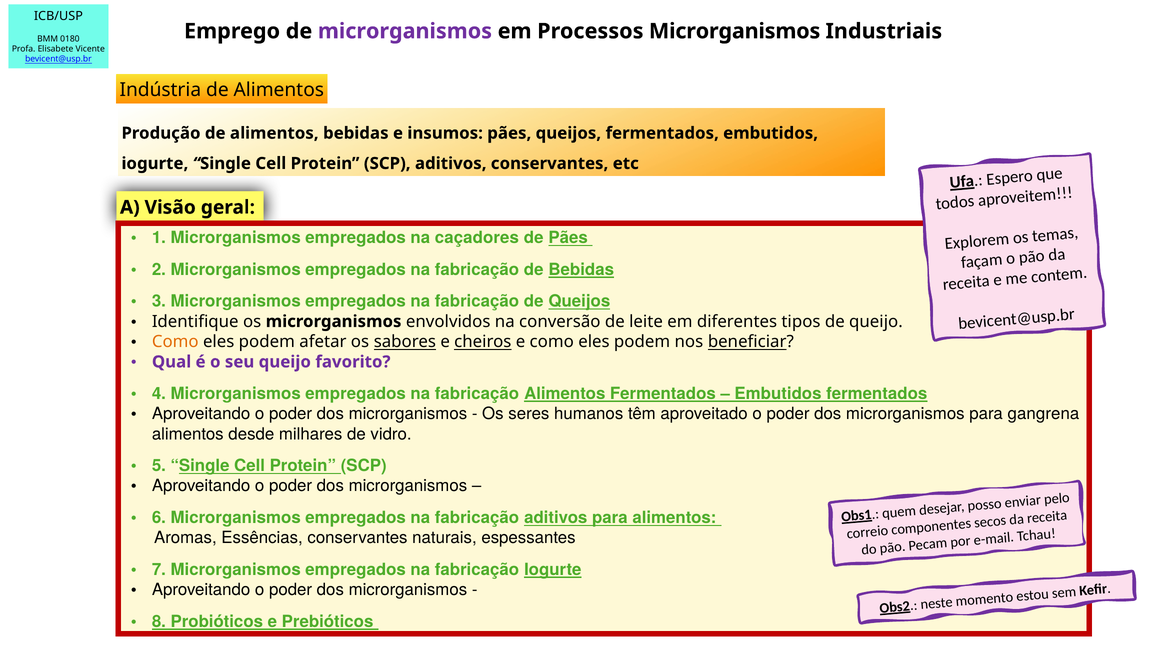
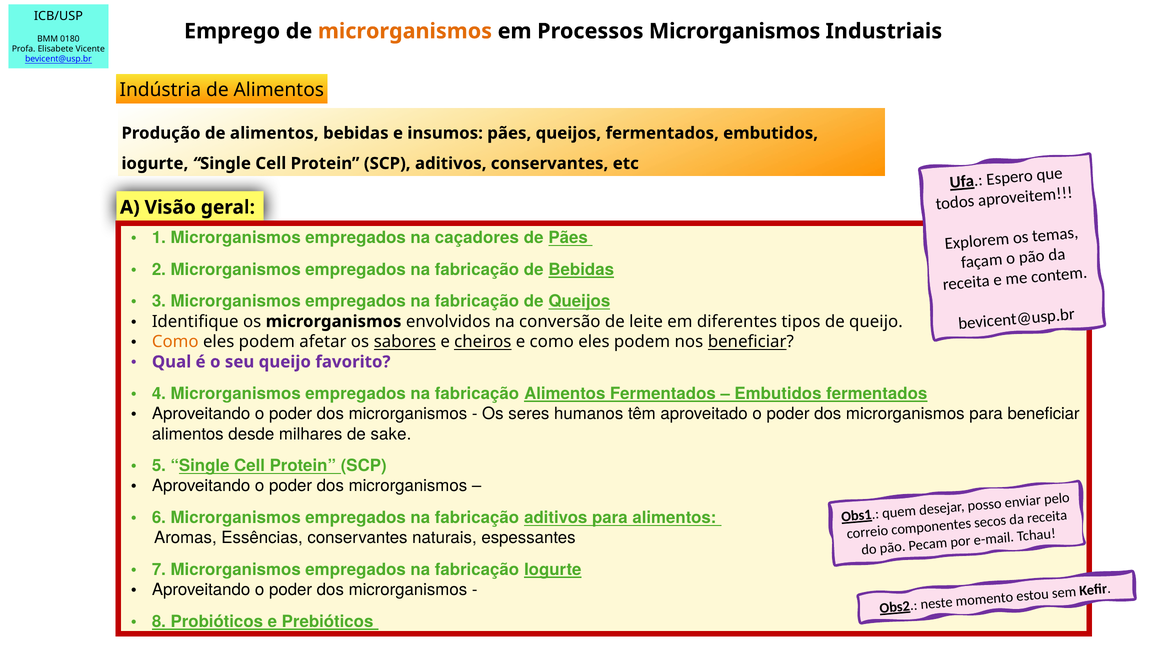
microrganismos at (405, 31) colour: purple -> orange
para gangrena: gangrena -> beneficiar
vidro: vidro -> sake
